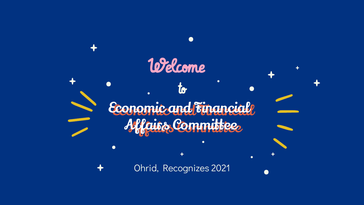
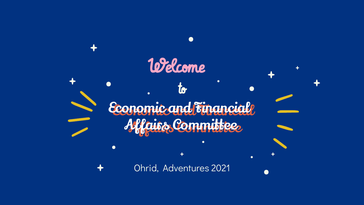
Recognizes: Recognizes -> Adventures
